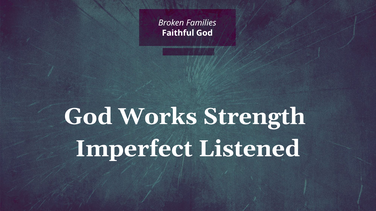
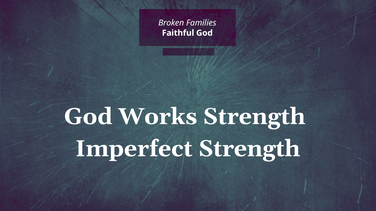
Imperfect Listened: Listened -> Strength
